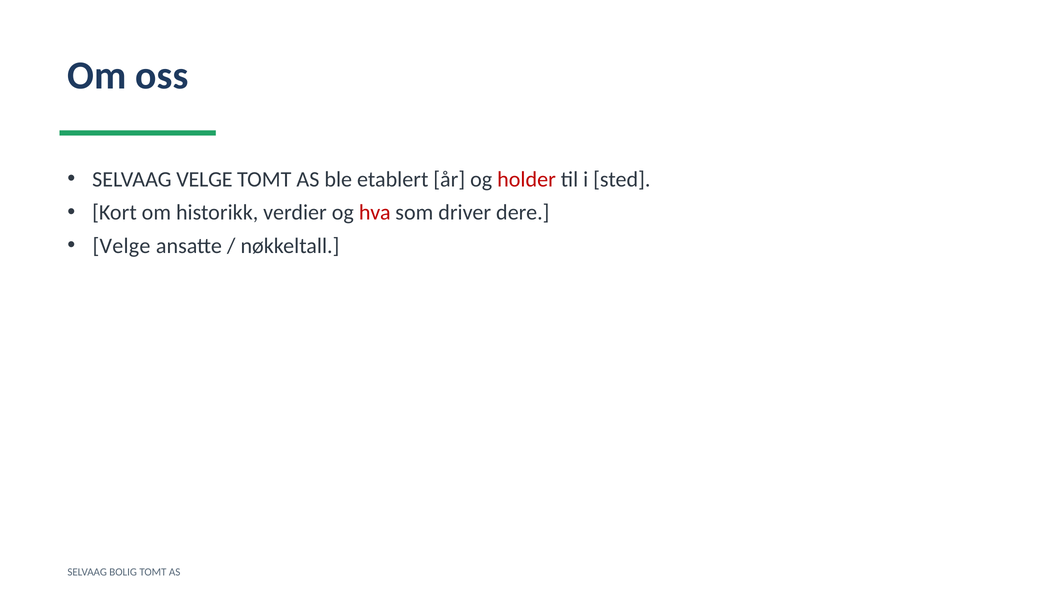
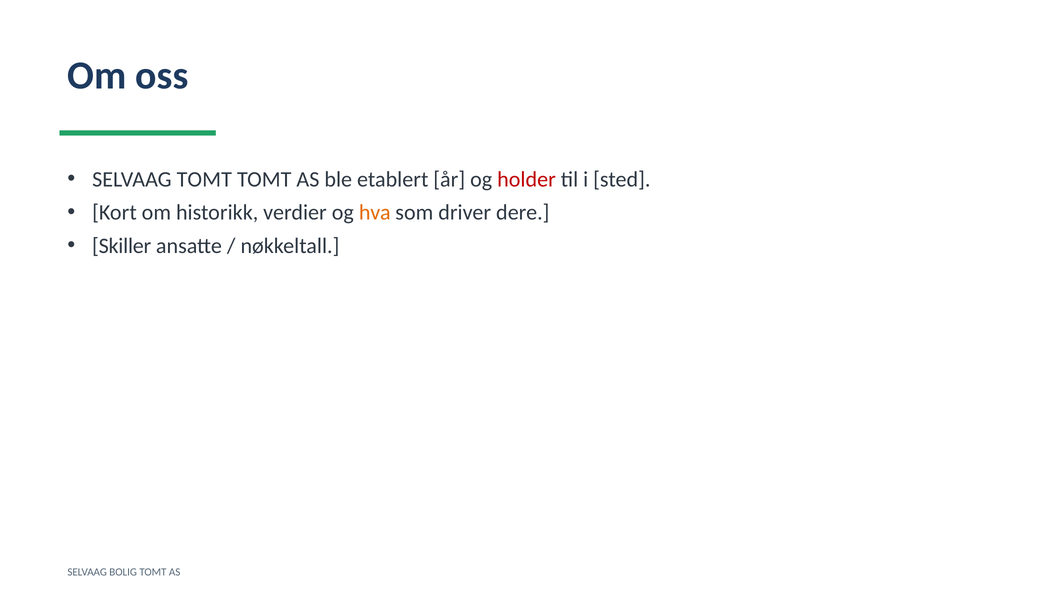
SELVAAG VELGE: VELGE -> TOMT
hva colour: red -> orange
Velge at (121, 246): Velge -> Skiller
